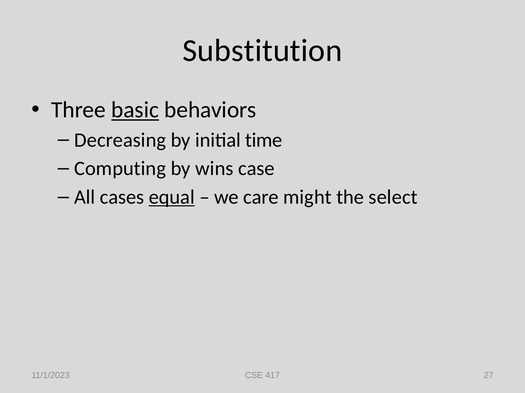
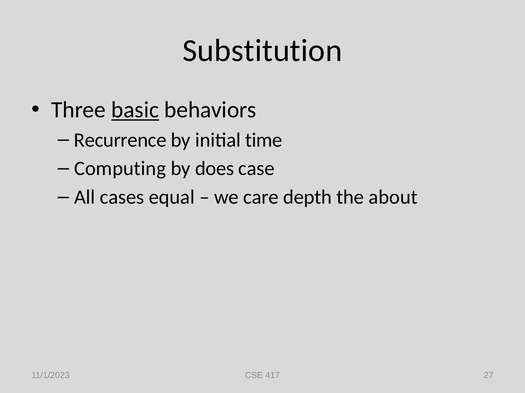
Decreasing: Decreasing -> Recurrence
wins: wins -> does
equal underline: present -> none
might: might -> depth
select: select -> about
